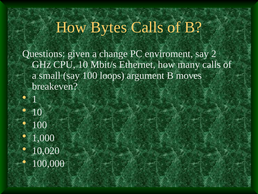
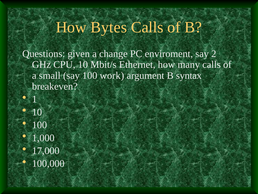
loops: loops -> work
moves: moves -> syntax
10,020: 10,020 -> 17,000
